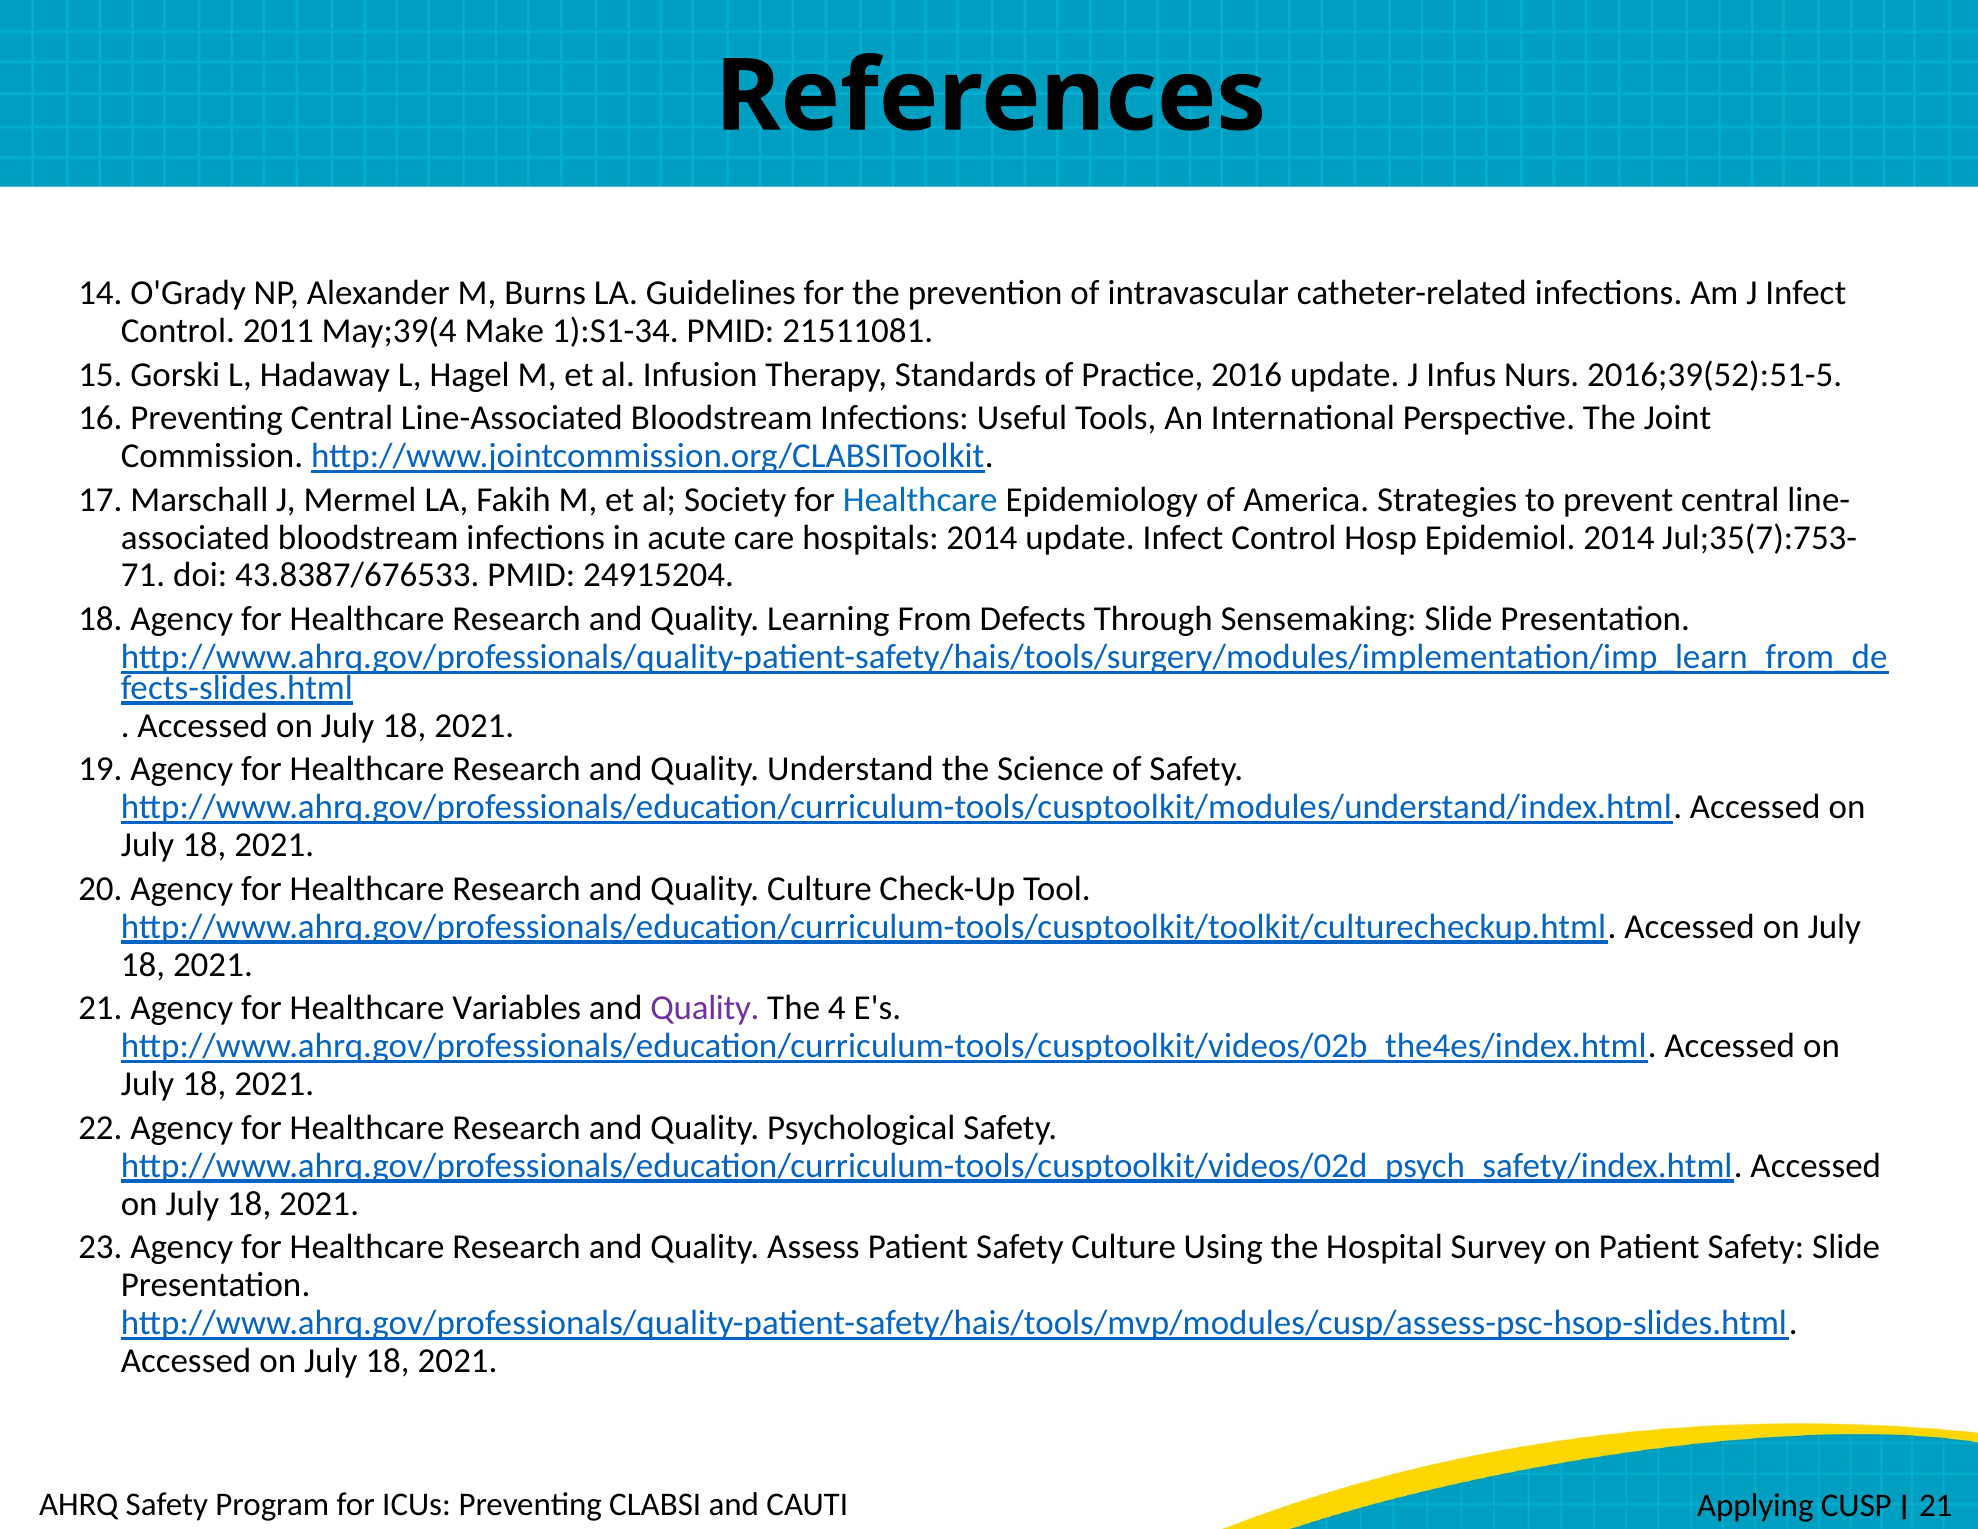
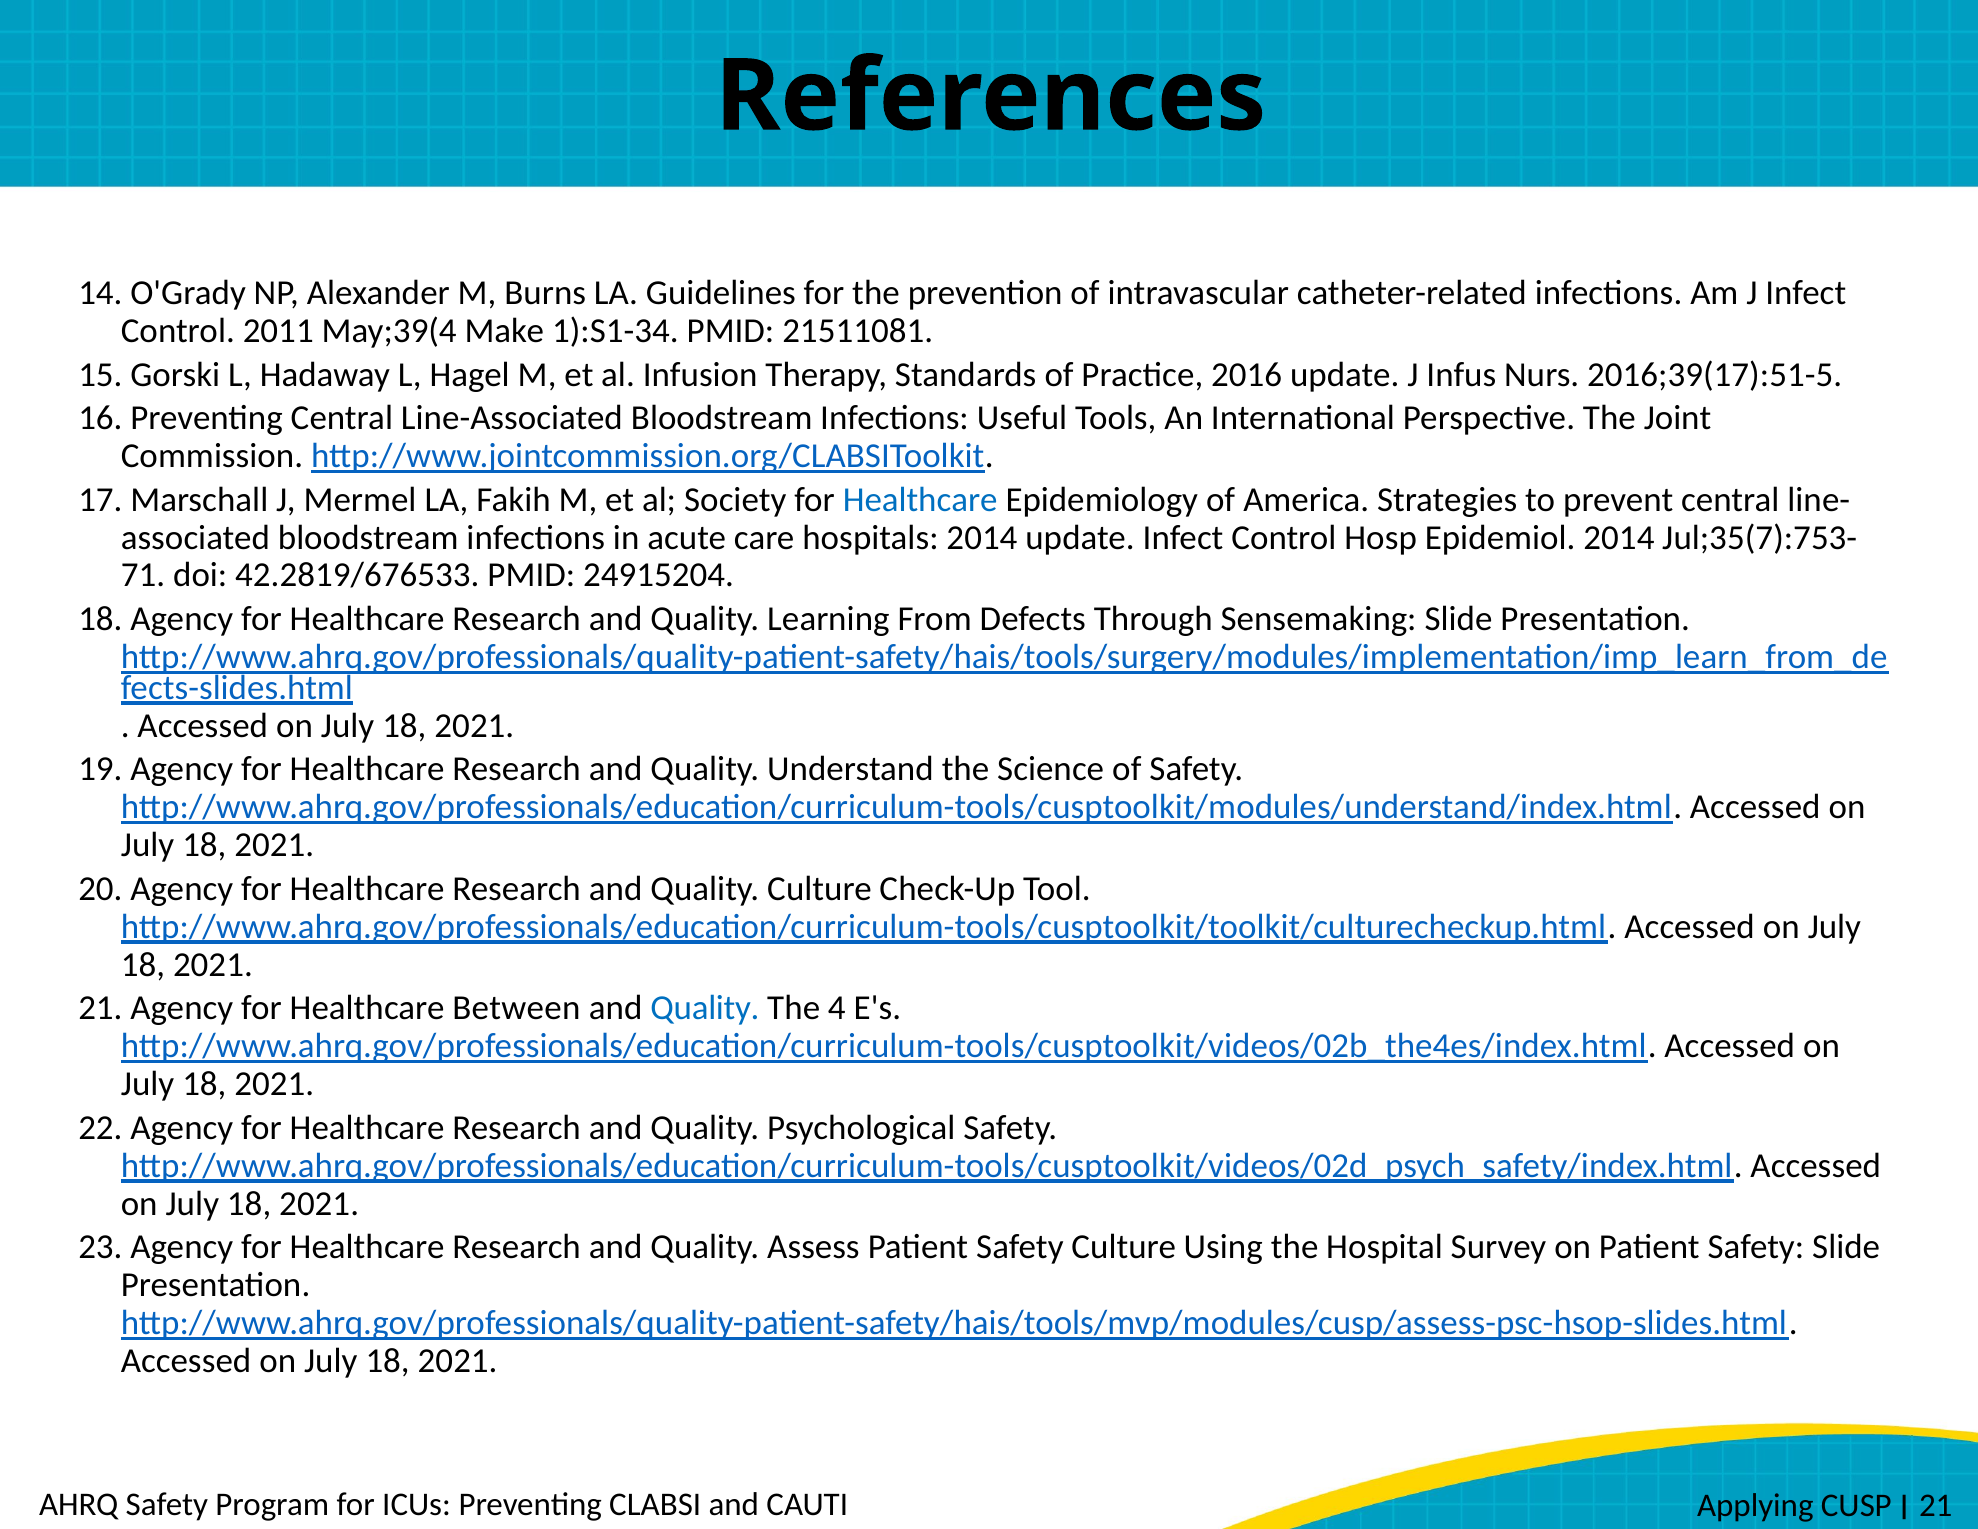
2016;39(52):51-5: 2016;39(52):51-5 -> 2016;39(17):51-5
43.8387/676533: 43.8387/676533 -> 42.2819/676533
Variables: Variables -> Between
Quality at (705, 1008) colour: purple -> blue
